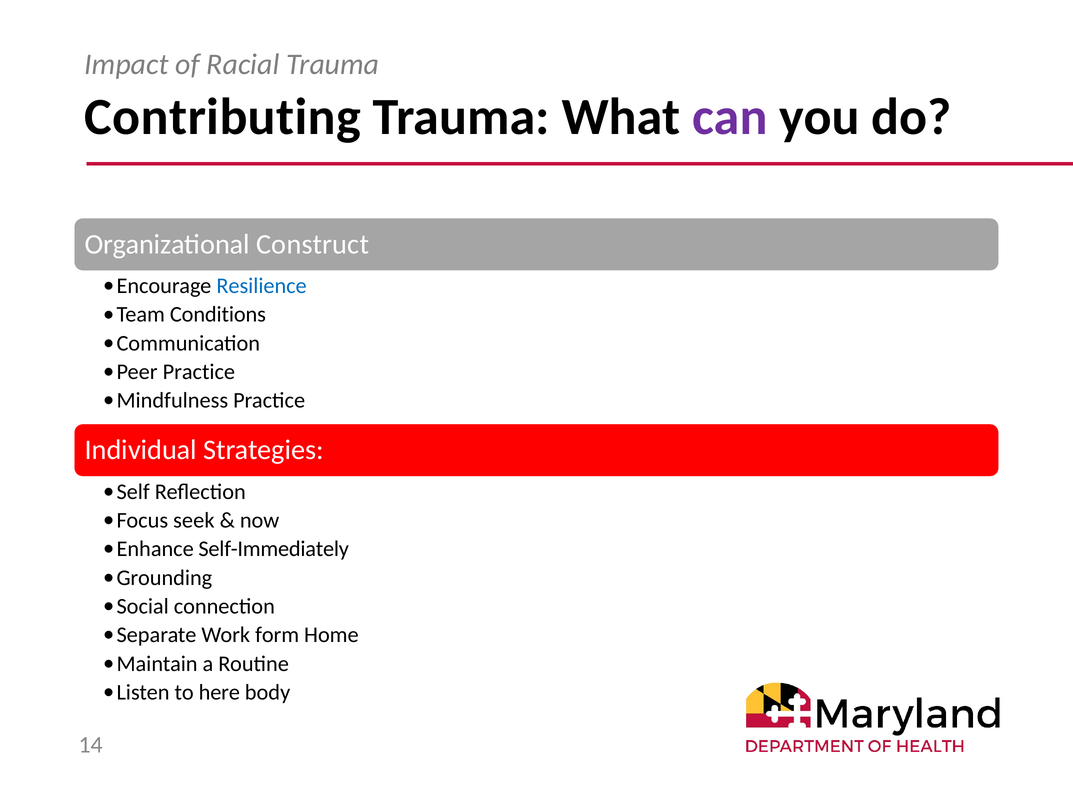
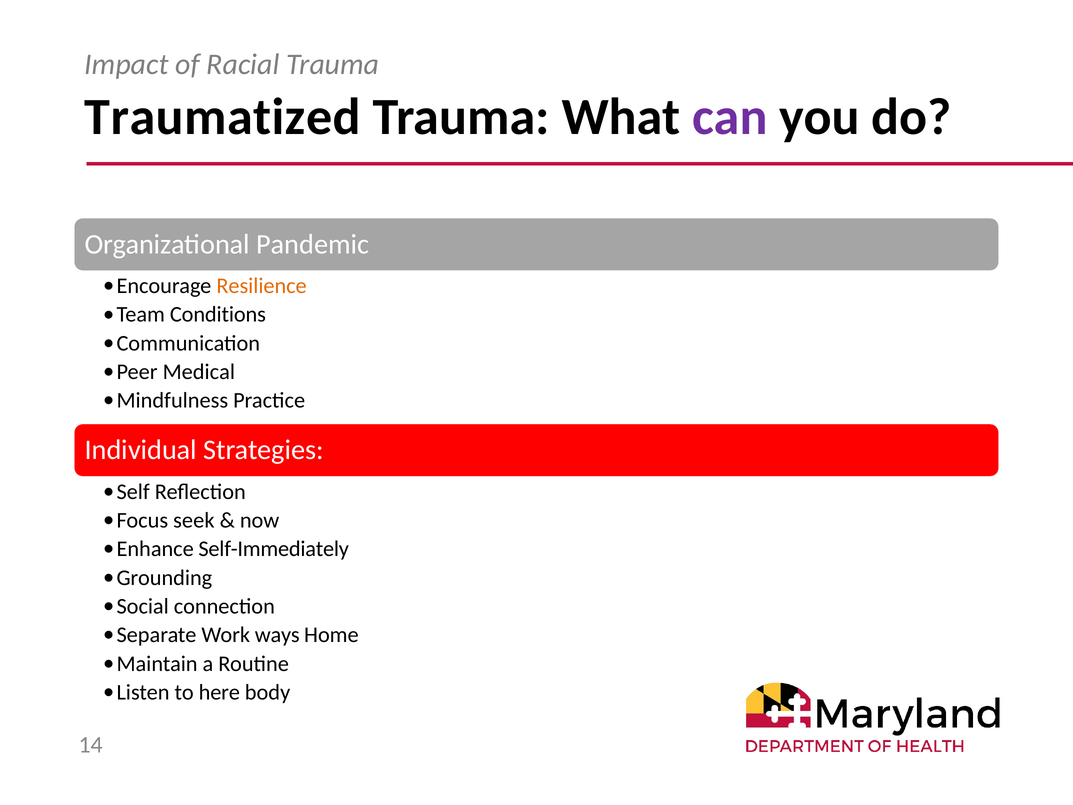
Contributing: Contributing -> Traumatized
Construct: Construct -> Pandemic
Resilience colour: blue -> orange
Peer Practice: Practice -> Medical
form: form -> ways
